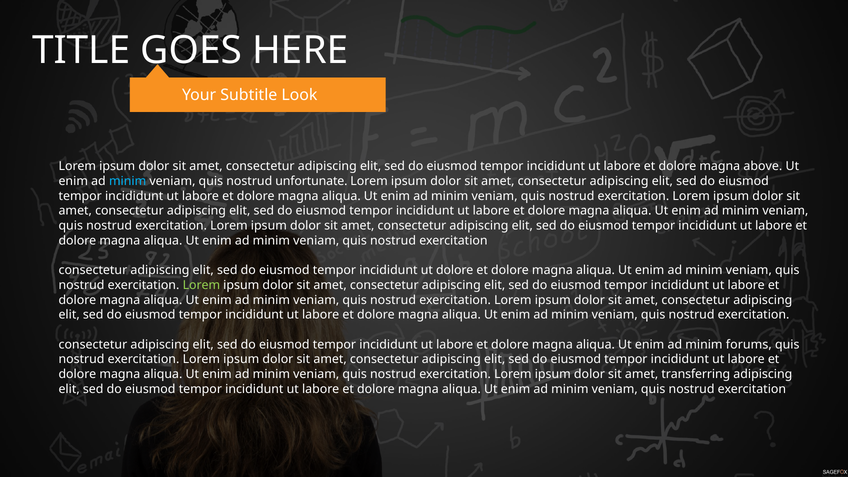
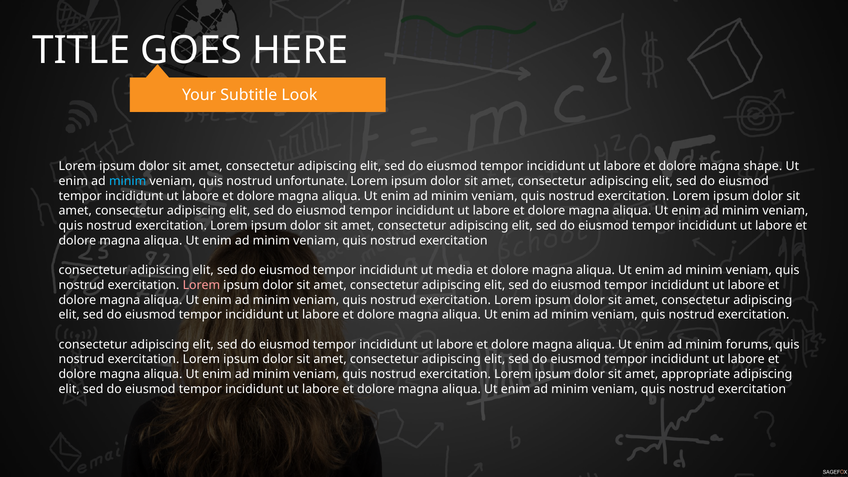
above: above -> shape
ut dolore: dolore -> media
Lorem at (201, 285) colour: light green -> pink
transferring: transferring -> appropriate
